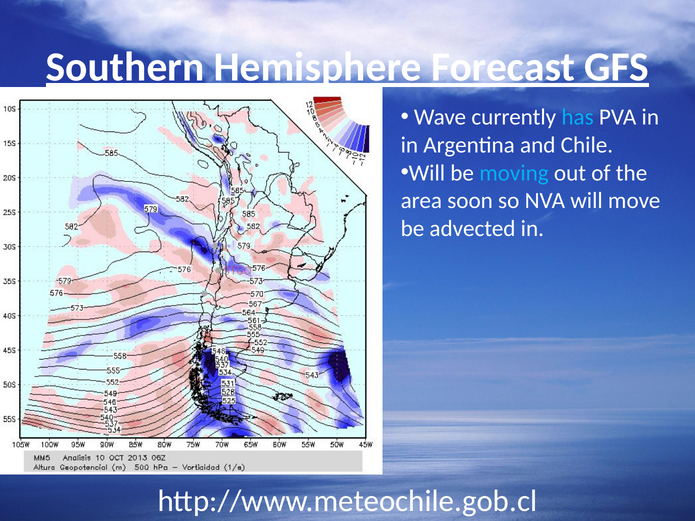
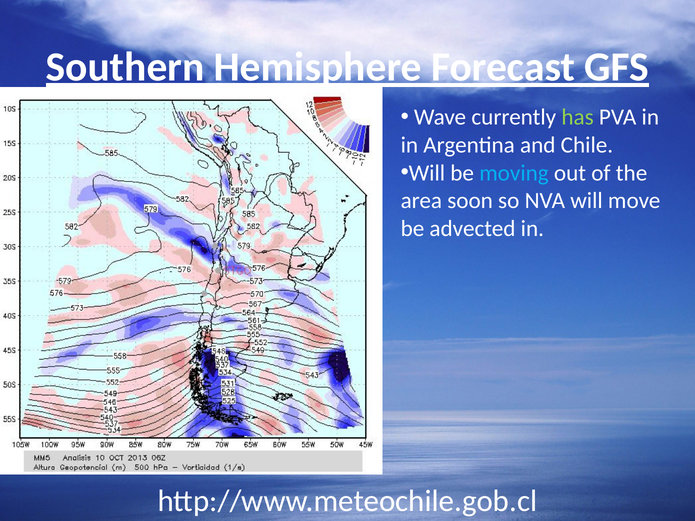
has colour: light blue -> light green
